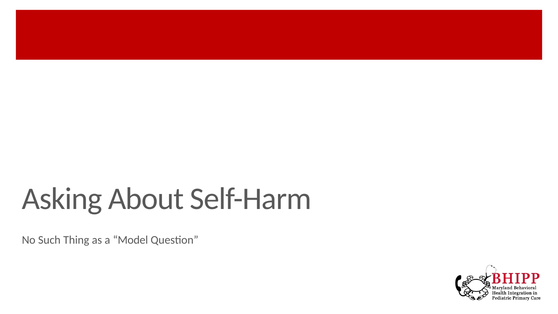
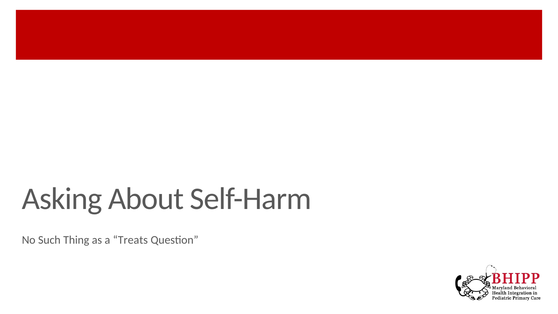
Model: Model -> Treats
